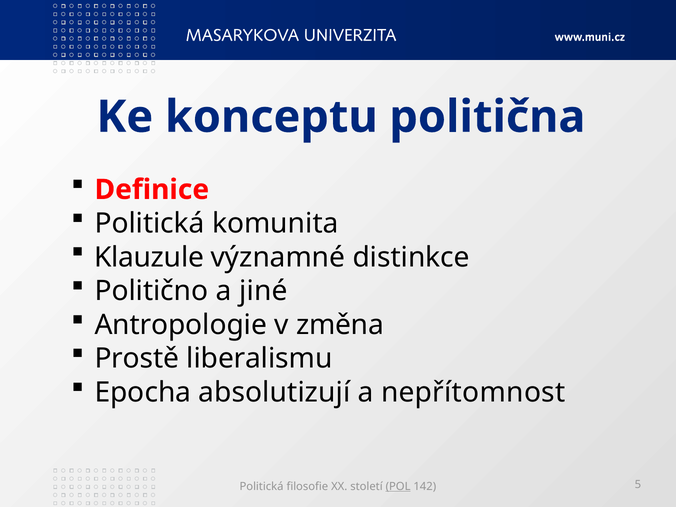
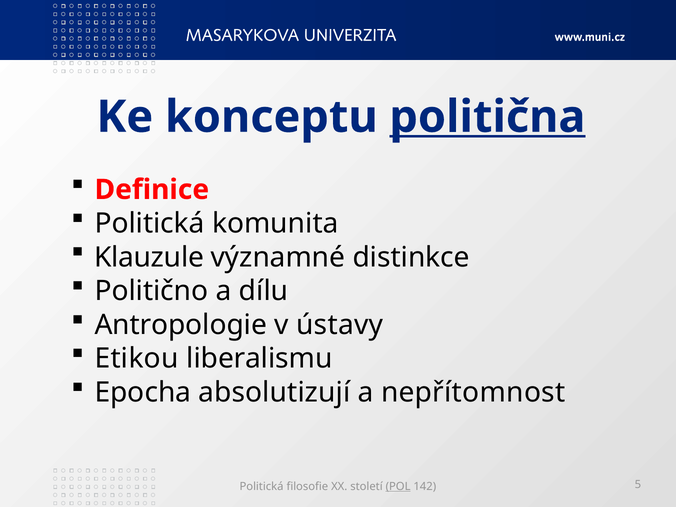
politična underline: none -> present
jiné: jiné -> dílu
změna: změna -> ústavy
Prostě: Prostě -> Etikou
